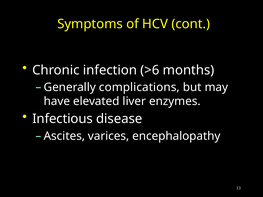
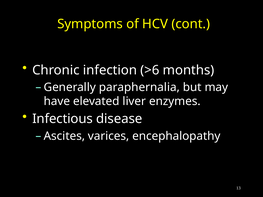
complications: complications -> paraphernalia
